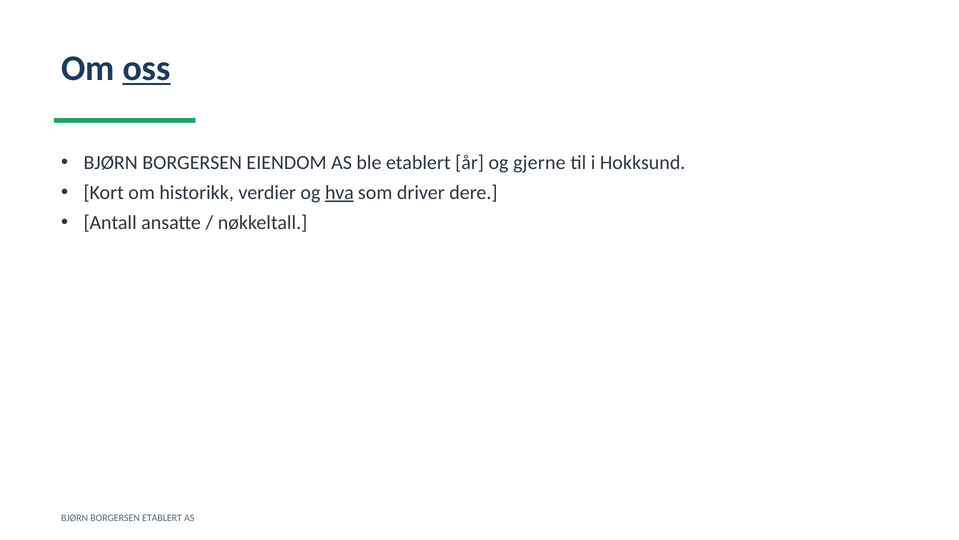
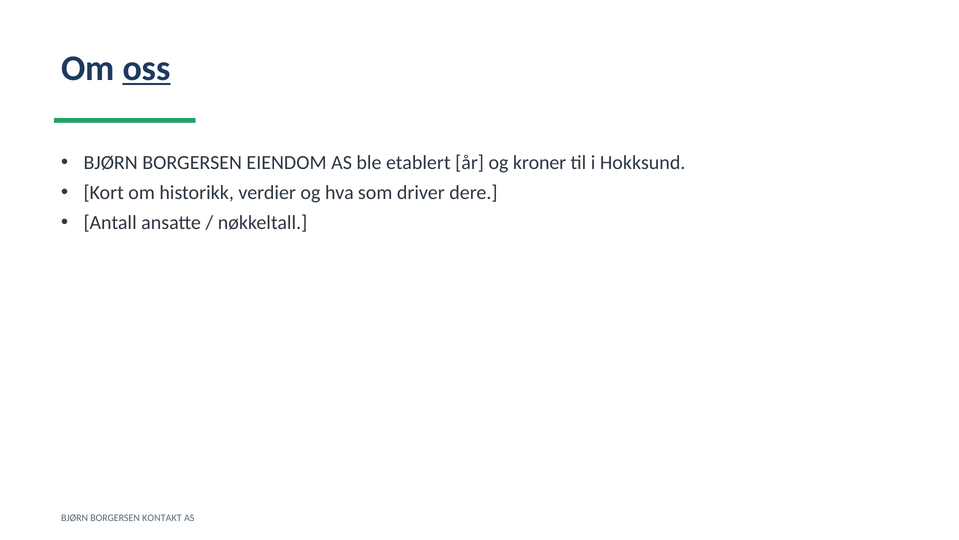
gjerne: gjerne -> kroner
hva underline: present -> none
BORGERSEN ETABLERT: ETABLERT -> KONTAKT
